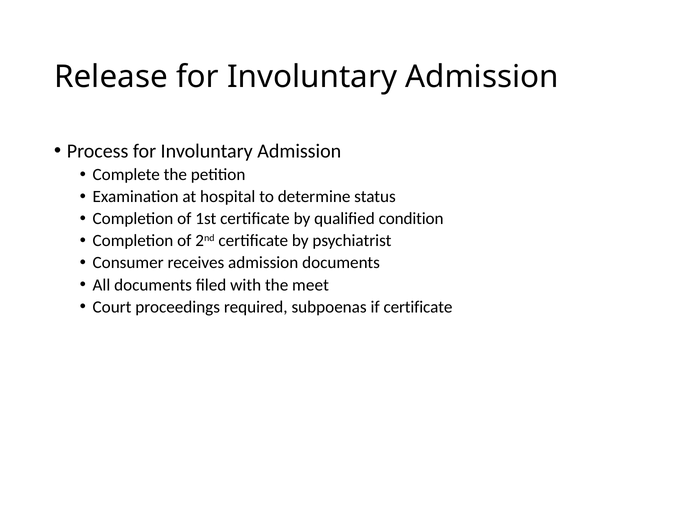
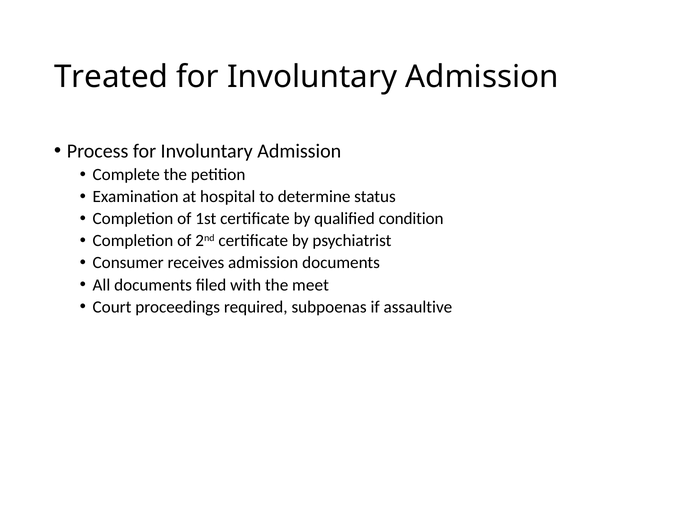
Release: Release -> Treated
if certificate: certificate -> assaultive
